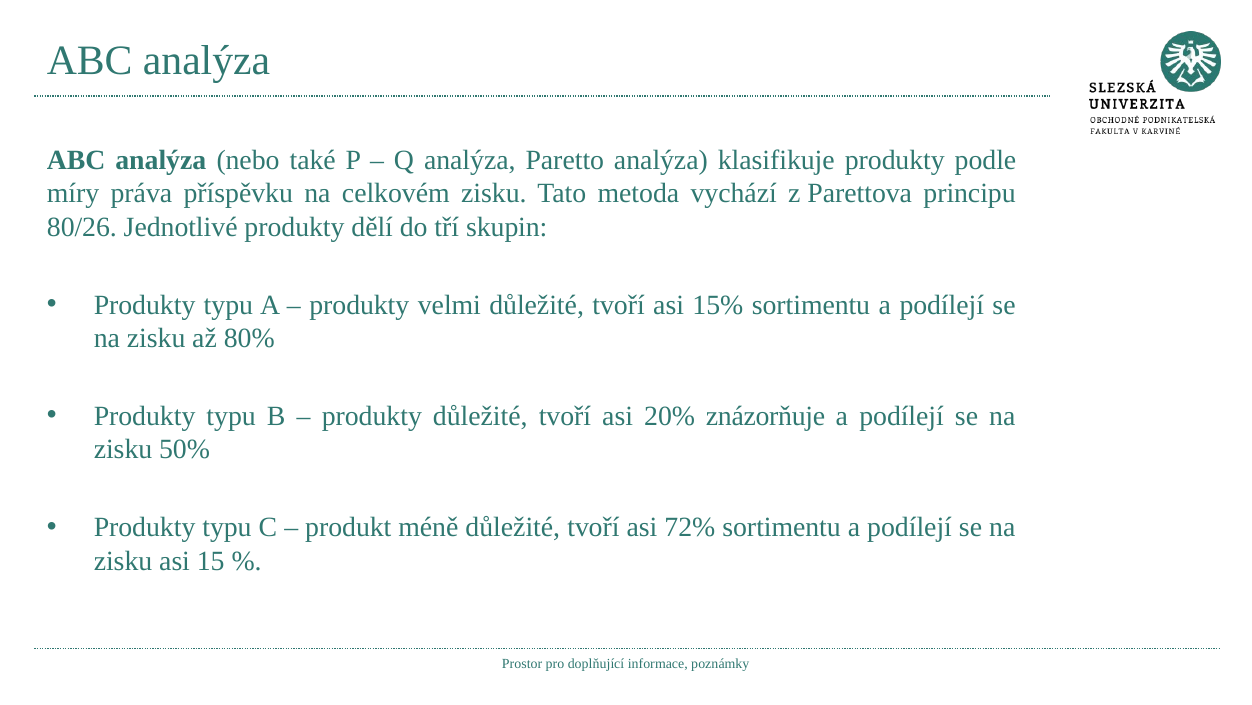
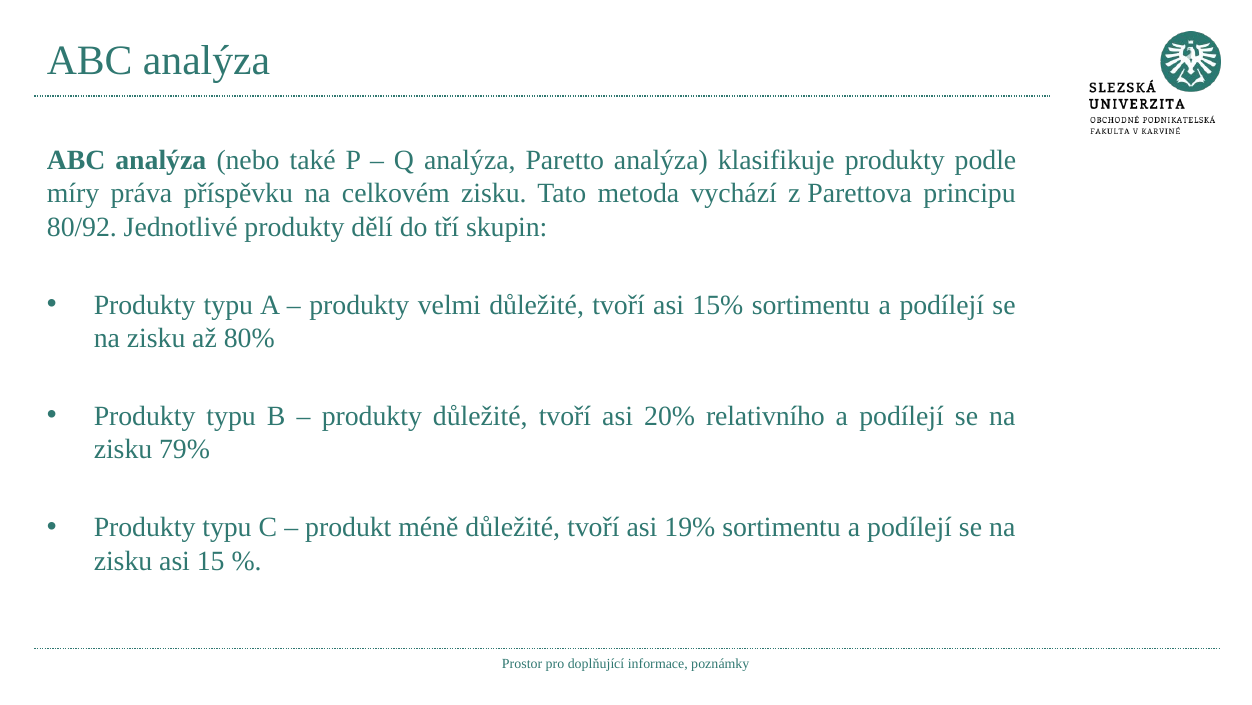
80/26: 80/26 -> 80/92
znázorňuje: znázorňuje -> relativního
50%: 50% -> 79%
72%: 72% -> 19%
